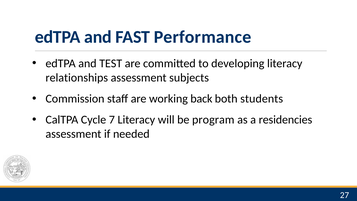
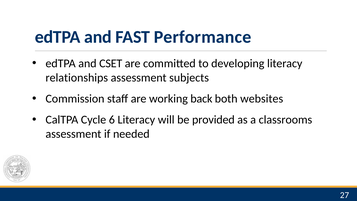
TEST: TEST -> CSET
students: students -> websites
7: 7 -> 6
program: program -> provided
residencies: residencies -> classrooms
